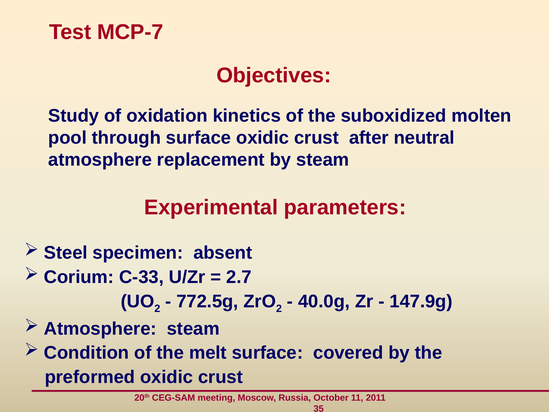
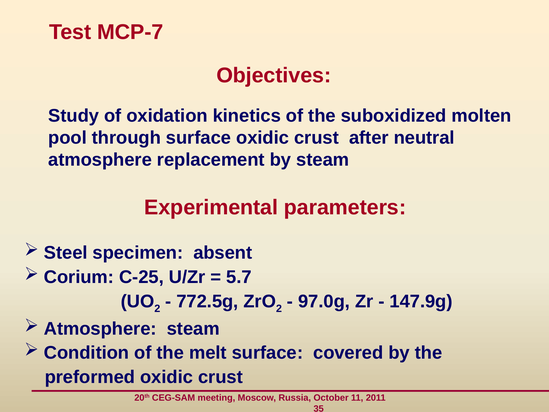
C-33: C-33 -> C-25
2.7: 2.7 -> 5.7
40.0g: 40.0g -> 97.0g
